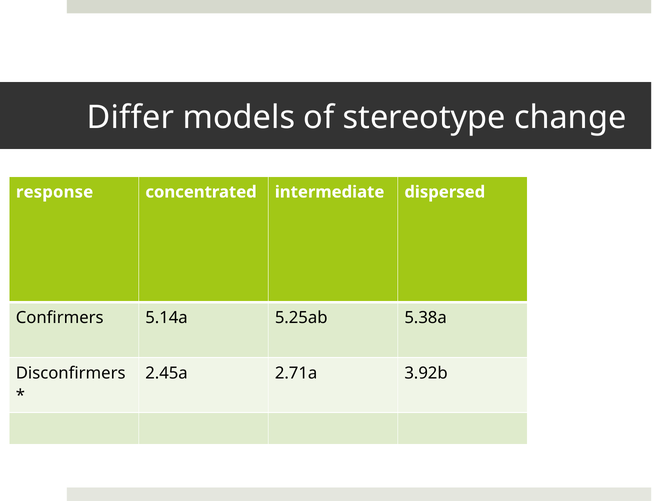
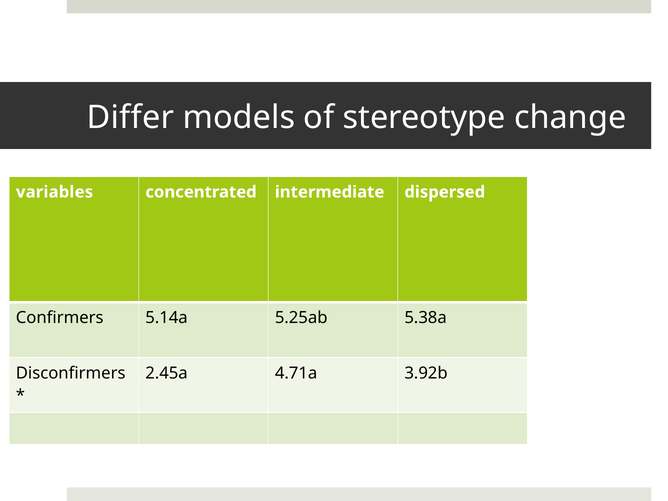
response: response -> variables
2.71a: 2.71a -> 4.71a
